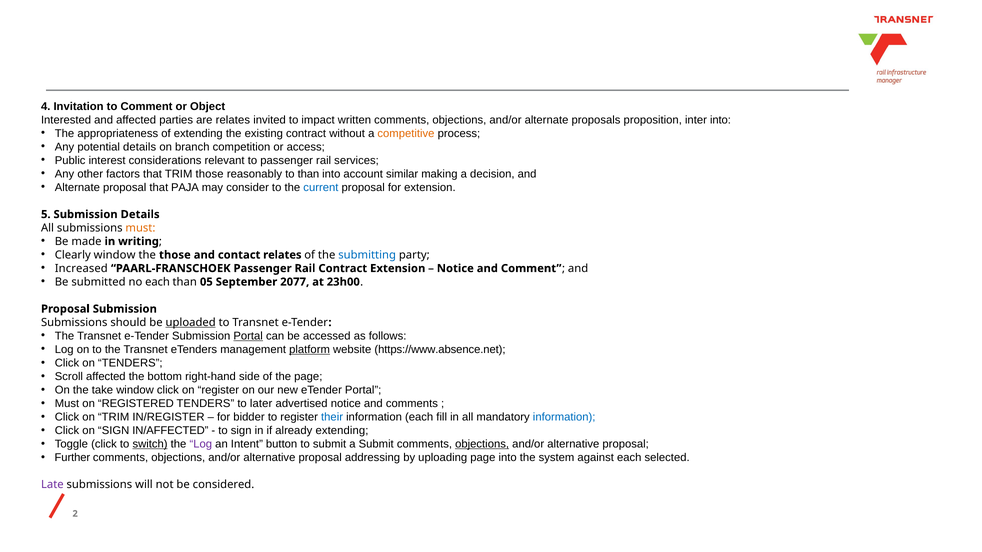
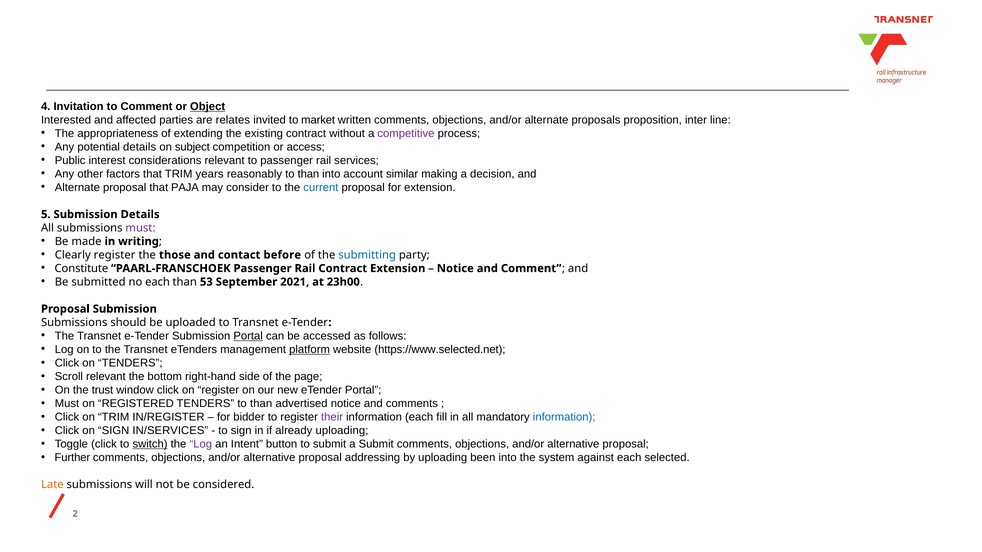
Object underline: none -> present
impact: impact -> market
inter into: into -> line
competitive colour: orange -> purple
branch: branch -> subject
TRIM those: those -> years
must at (140, 228) colour: orange -> purple
Clearly window: window -> register
contact relates: relates -> before
Increased: Increased -> Constitute
05: 05 -> 53
2077: 2077 -> 2021
uploaded underline: present -> none
https://www.absence.net: https://www.absence.net -> https://www.selected.net
Scroll affected: affected -> relevant
take: take -> trust
TENDERS to later: later -> than
their colour: blue -> purple
IN/AFFECTED: IN/AFFECTED -> IN/SERVICES
already extending: extending -> uploading
objections at (482, 444) underline: present -> none
uploading page: page -> been
Late colour: purple -> orange
